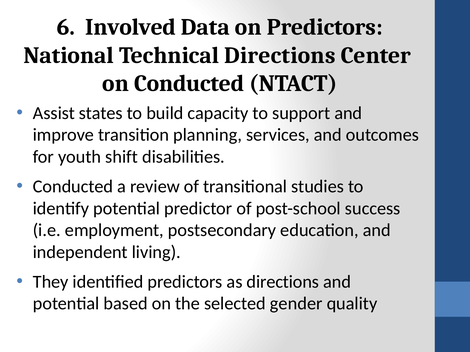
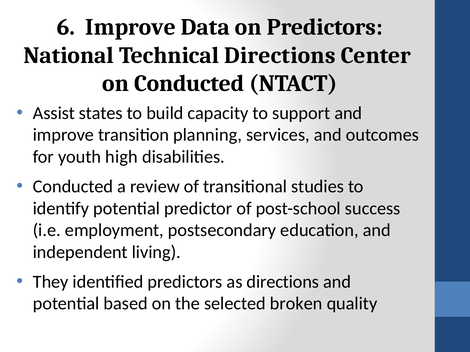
6 Involved: Involved -> Improve
shift: shift -> high
gender: gender -> broken
